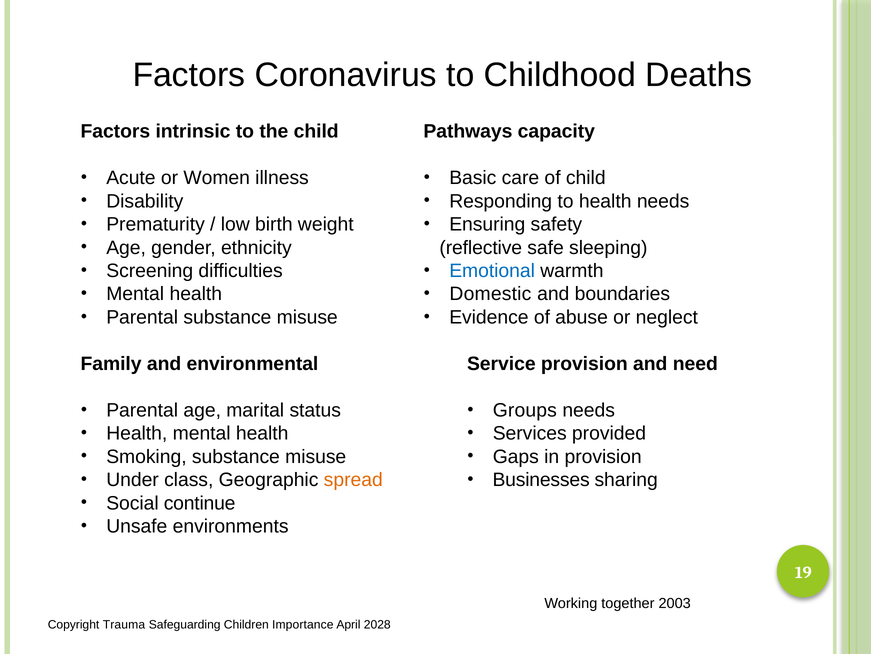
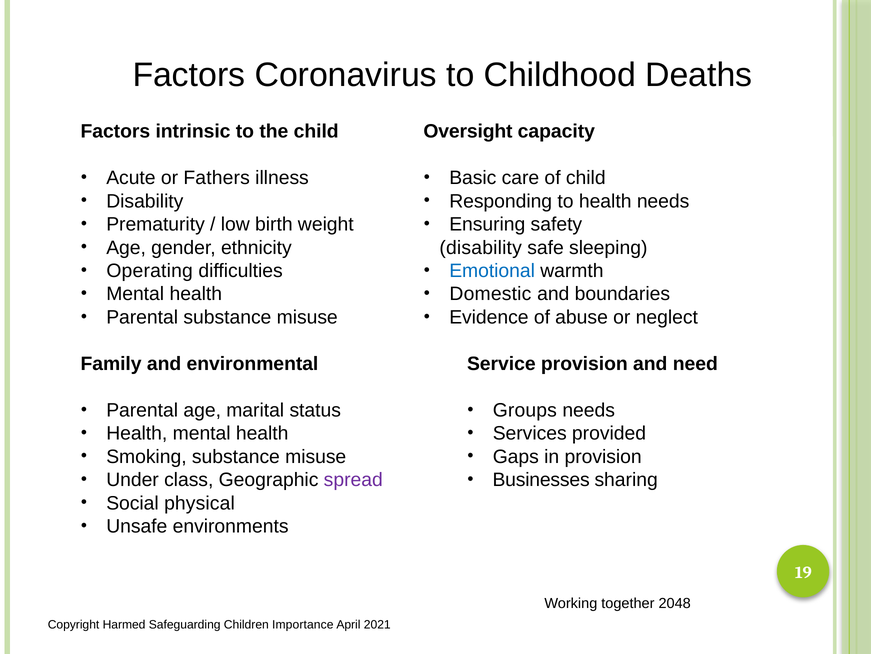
Pathways: Pathways -> Oversight
Women: Women -> Fathers
reflective at (481, 247): reflective -> disability
Screening: Screening -> Operating
spread colour: orange -> purple
continue: continue -> physical
2003: 2003 -> 2048
Trauma: Trauma -> Harmed
2028: 2028 -> 2021
